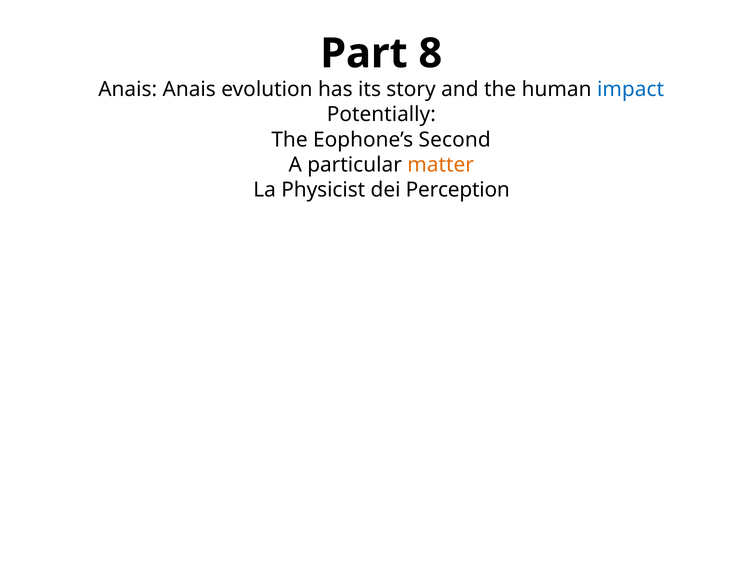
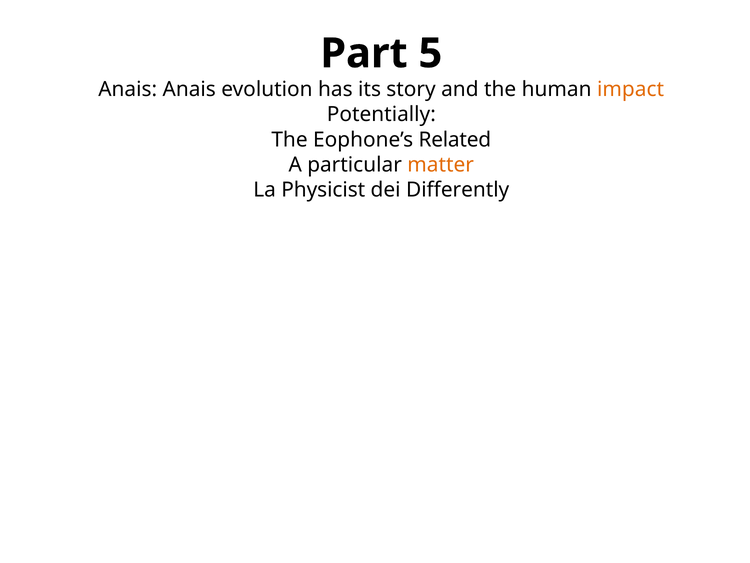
8: 8 -> 5
impact colour: blue -> orange
Second: Second -> Related
Perception: Perception -> Differently
